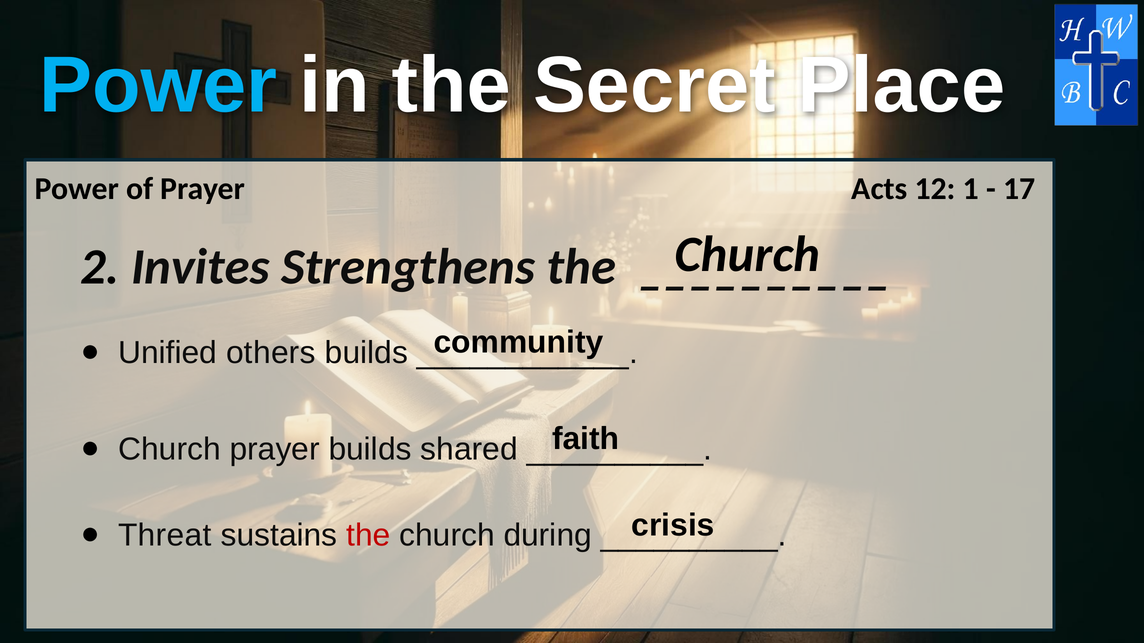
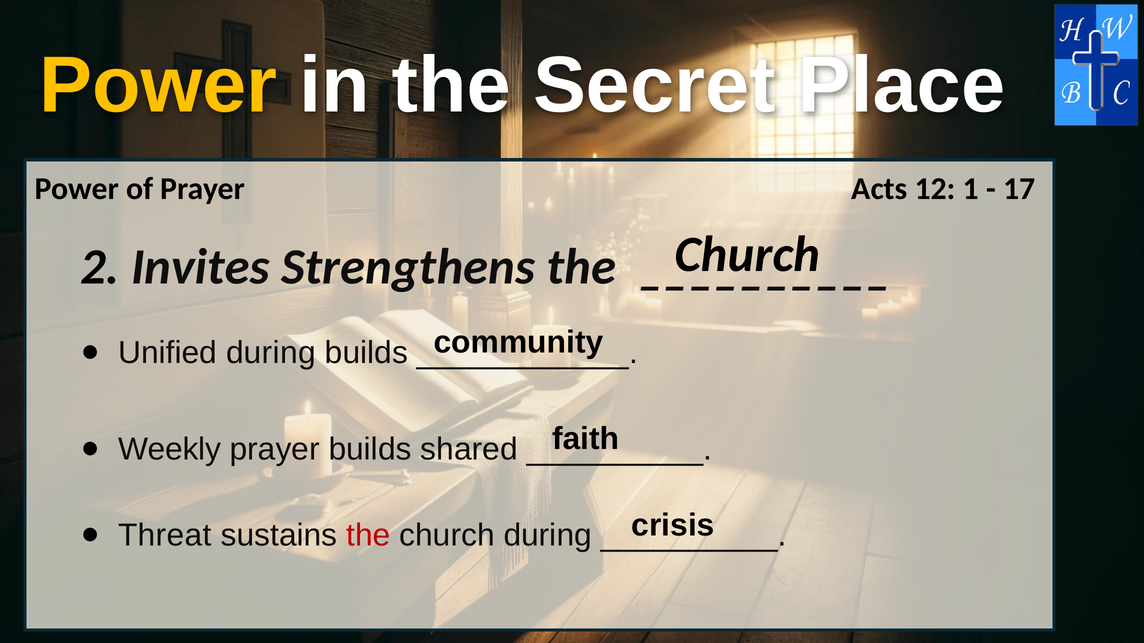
Power at (158, 85) colour: light blue -> yellow
Unified others: others -> during
Church at (170, 450): Church -> Weekly
